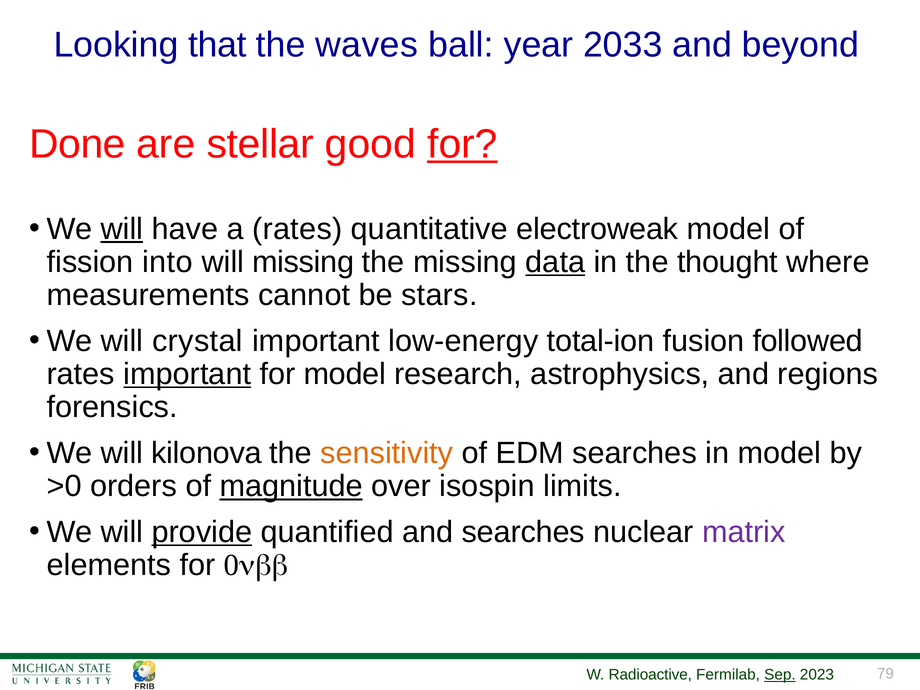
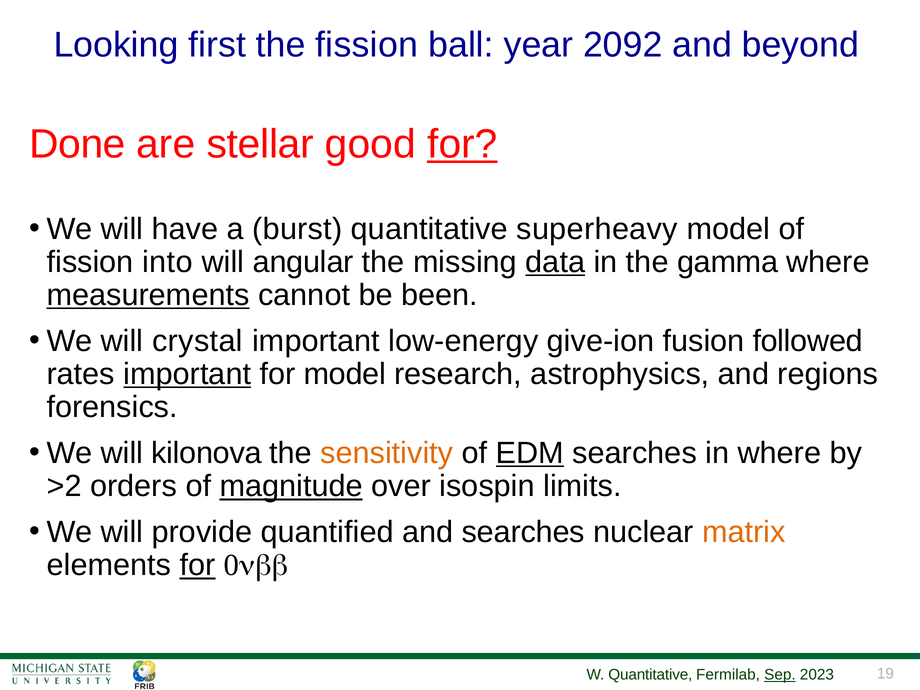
that: that -> first
the waves: waves -> fission
2033: 2033 -> 2092
will at (122, 229) underline: present -> none
a rates: rates -> burst
electroweak: electroweak -> superheavy
will missing: missing -> angular
thought: thought -> gamma
measurements underline: none -> present
stars: stars -> been
total-ion: total-ion -> give-ion
EDM underline: none -> present
in model: model -> where
>0: >0 -> >2
provide underline: present -> none
matrix colour: purple -> orange
for at (197, 565) underline: none -> present
W Radioactive: Radioactive -> Quantitative
79: 79 -> 19
